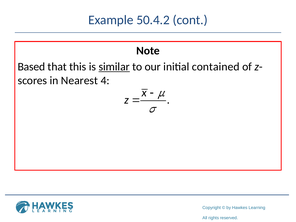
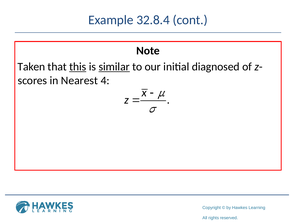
50.4.2: 50.4.2 -> 32.8.4
Based: Based -> Taken
this underline: none -> present
contained: contained -> diagnosed
